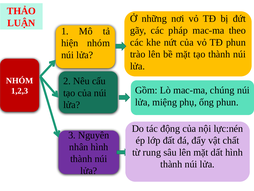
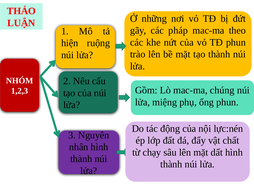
hiện nhóm: nhóm -> ruộng
rung: rung -> chạy
